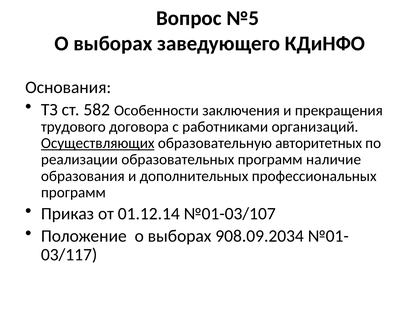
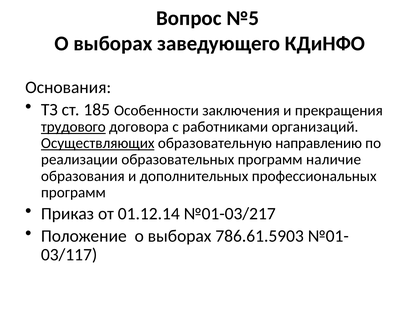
582: 582 -> 185
трудового underline: none -> present
авторитетных: авторитетных -> направлению
№01-03/107: №01-03/107 -> №01-03/217
908.09.2034: 908.09.2034 -> 786.61.5903
